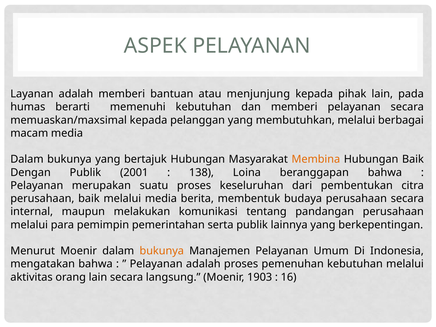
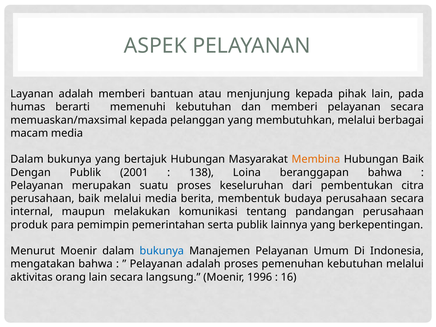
melalui at (29, 225): melalui -> produk
bukunya at (162, 251) colour: orange -> blue
1903: 1903 -> 1996
